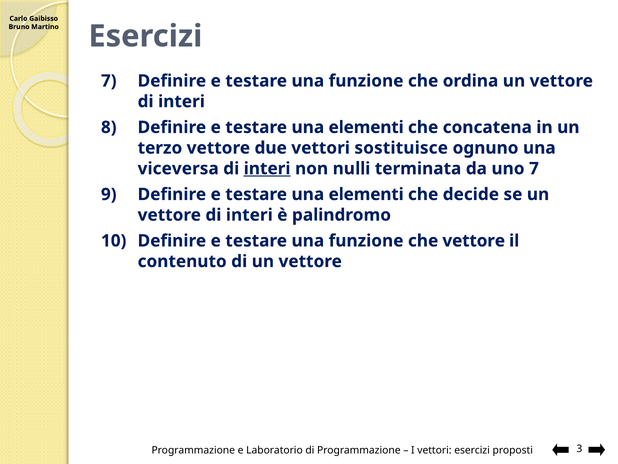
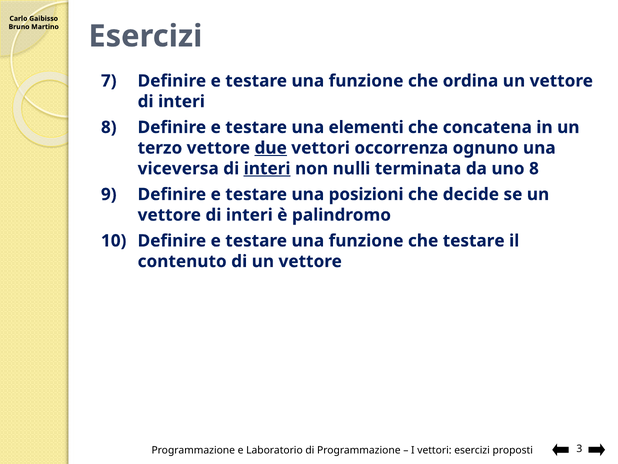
due underline: none -> present
sostituisce: sostituisce -> occorrenza
uno 7: 7 -> 8
elementi at (366, 194): elementi -> posizioni
che vettore: vettore -> testare
